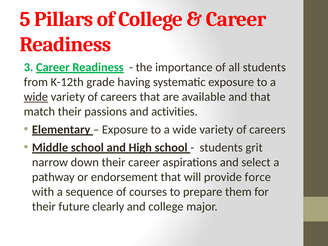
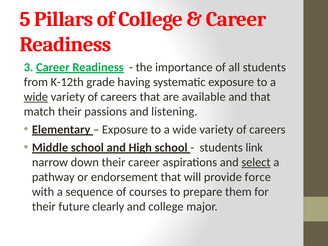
activities: activities -> listening
grit: grit -> link
select underline: none -> present
